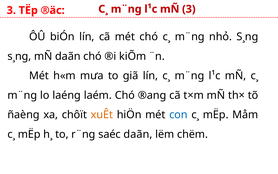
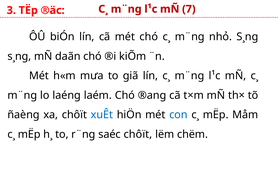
mÑ 3: 3 -> 7
xuÊt colour: orange -> blue
saéc daãn: daãn -> chôït
